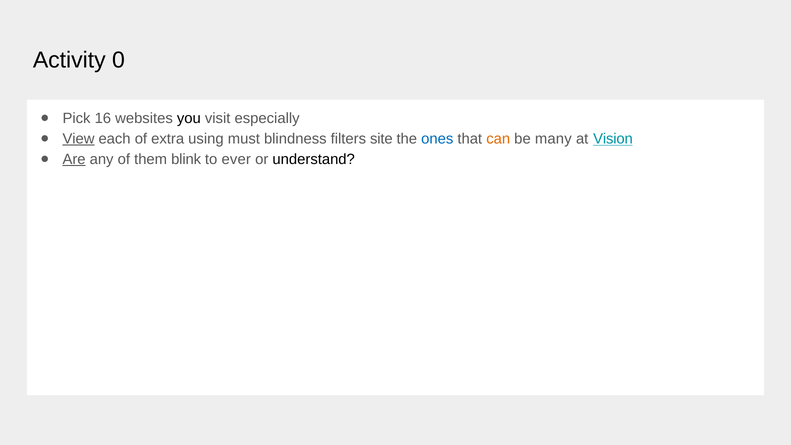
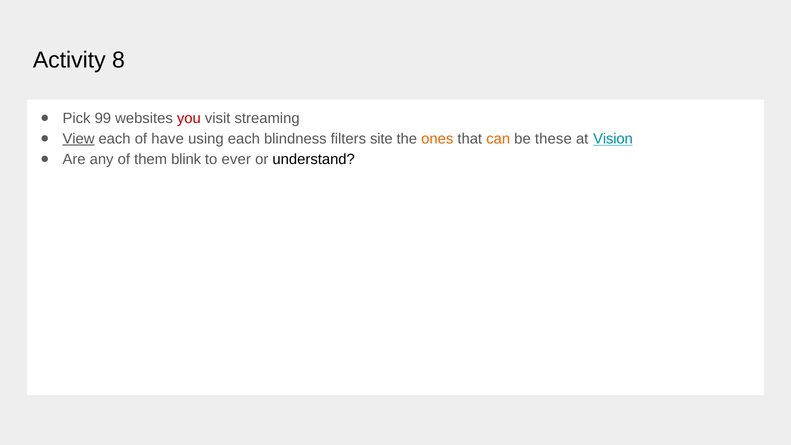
0: 0 -> 8
16: 16 -> 99
you colour: black -> red
especially: especially -> streaming
extra: extra -> have
using must: must -> each
ones colour: blue -> orange
many: many -> these
Are underline: present -> none
